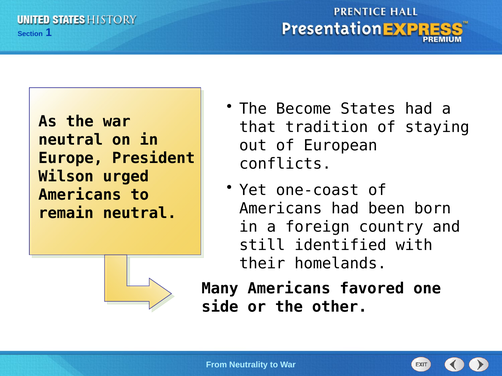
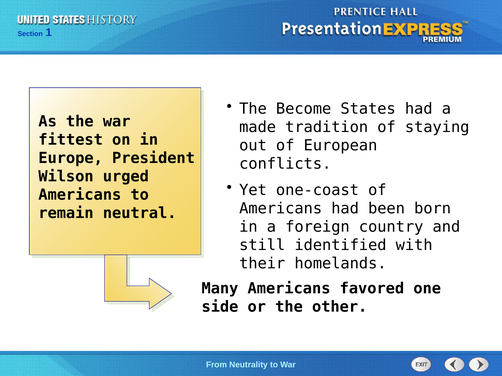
that: that -> made
neutral at (71, 140): neutral -> fittest
